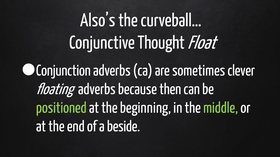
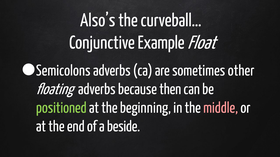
Thought: Thought -> Example
Conjunction: Conjunction -> Semicolons
clever: clever -> other
middle colour: light green -> pink
